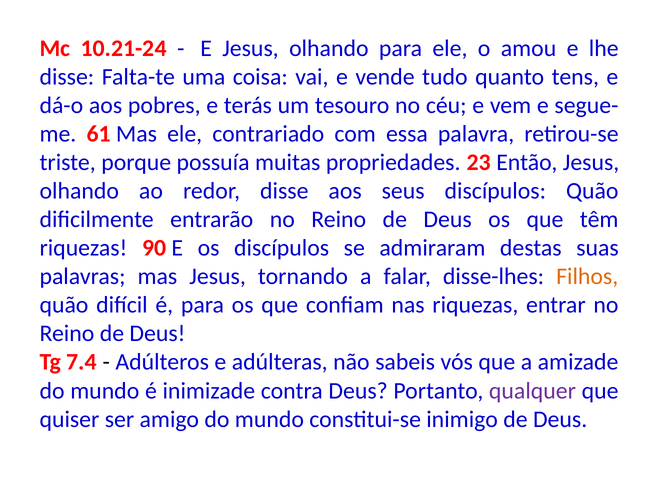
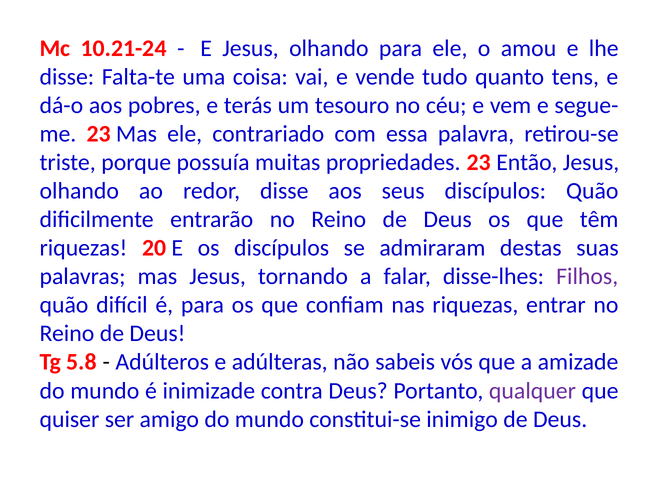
61 at (99, 134): 61 -> 23
90: 90 -> 20
Filhos colour: orange -> purple
7.4: 7.4 -> 5.8
